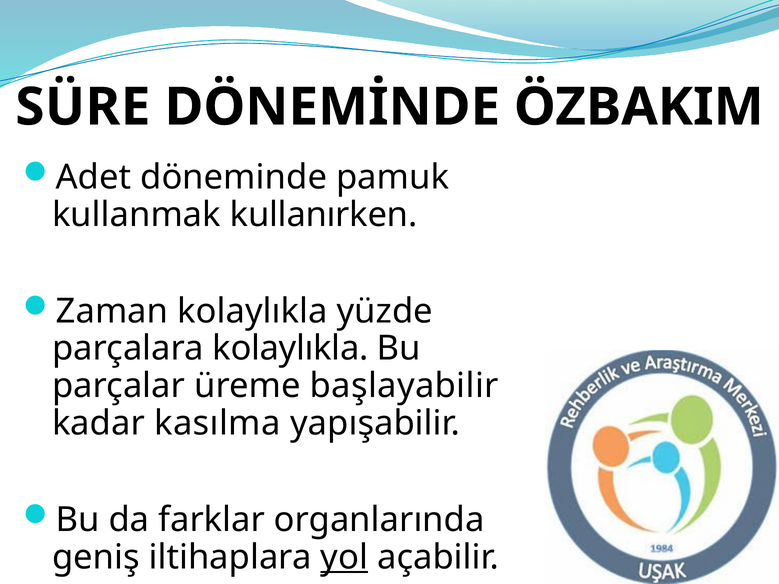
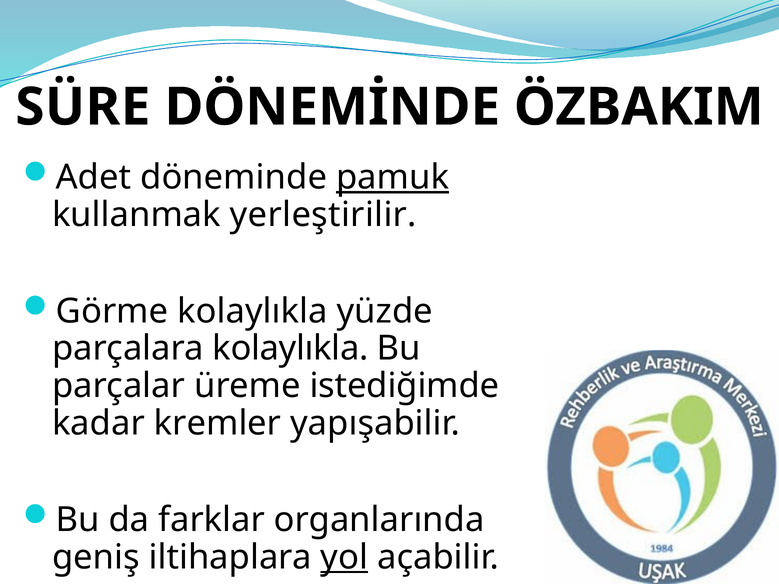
pamuk underline: none -> present
kullanırken: kullanırken -> yerleştirilir
Zaman: Zaman -> Görme
başlayabilir: başlayabilir -> istediğimde
kasılma: kasılma -> kremler
